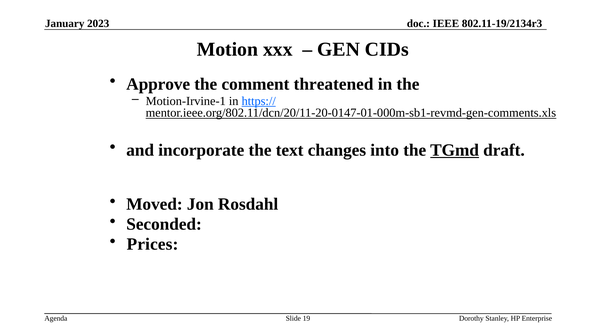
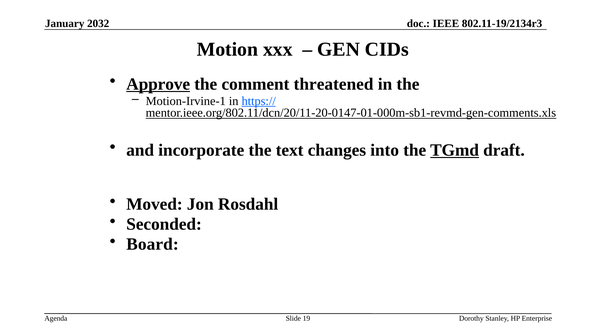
2023: 2023 -> 2032
Approve underline: none -> present
Prices: Prices -> Board
